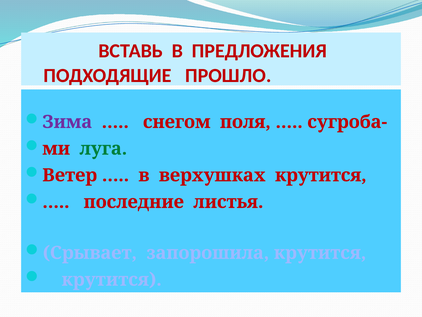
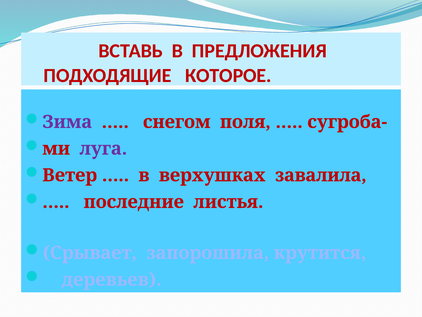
ПРОШЛО: ПРОШЛО -> КОТОРОЕ
луга colour: green -> purple
верхушках крутится: крутится -> завалила
крутится at (112, 279): крутится -> деревьев
